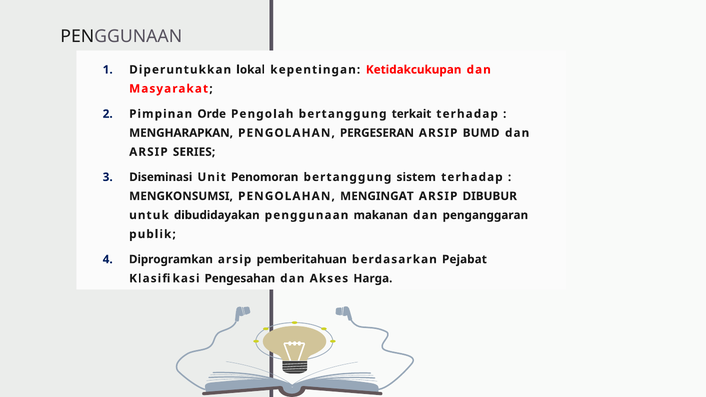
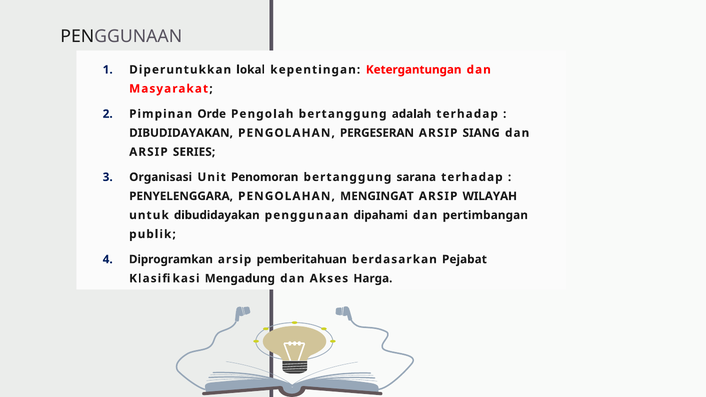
Ketidakcukupan: Ketidakcukupan -> Ketergantungan
terkait: terkait -> adalah
MENGHARAPKAN at (181, 133): MENGHARAPKAN -> DIBUDIDAYAKAN
BUMD: BUMD -> SIANG
Diseminasi: Diseminasi -> Organisasi
sistem: sistem -> sarana
MENGKONSUMSI: MENGKONSUMSI -> PENYELENGGARA
DIBUBUR: DIBUBUR -> WILAYAH
makanan: makanan -> dipahami
penganggaran: penganggaran -> pertimbangan
Pengesahan: Pengesahan -> Mengadung
